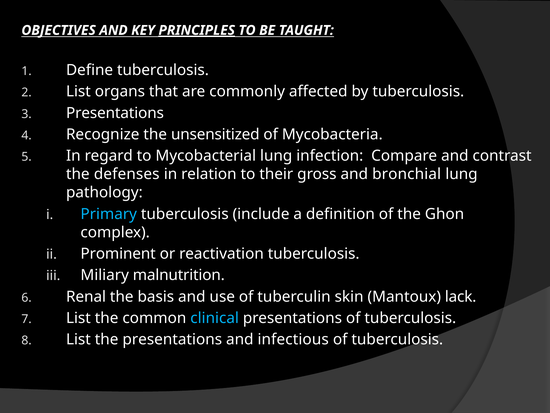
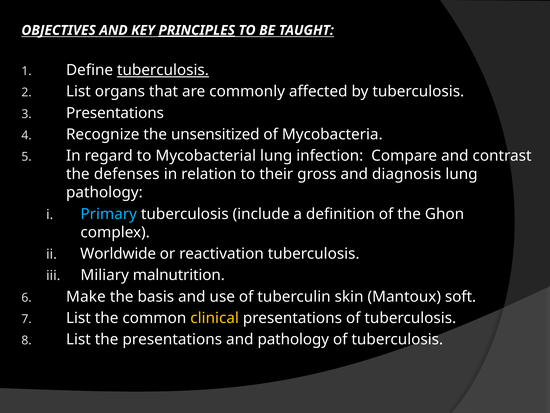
tuberculosis at (163, 70) underline: none -> present
bronchial: bronchial -> diagnosis
Prominent: Prominent -> Worldwide
Renal: Renal -> Make
lack: lack -> soft
clinical colour: light blue -> yellow
and infectious: infectious -> pathology
